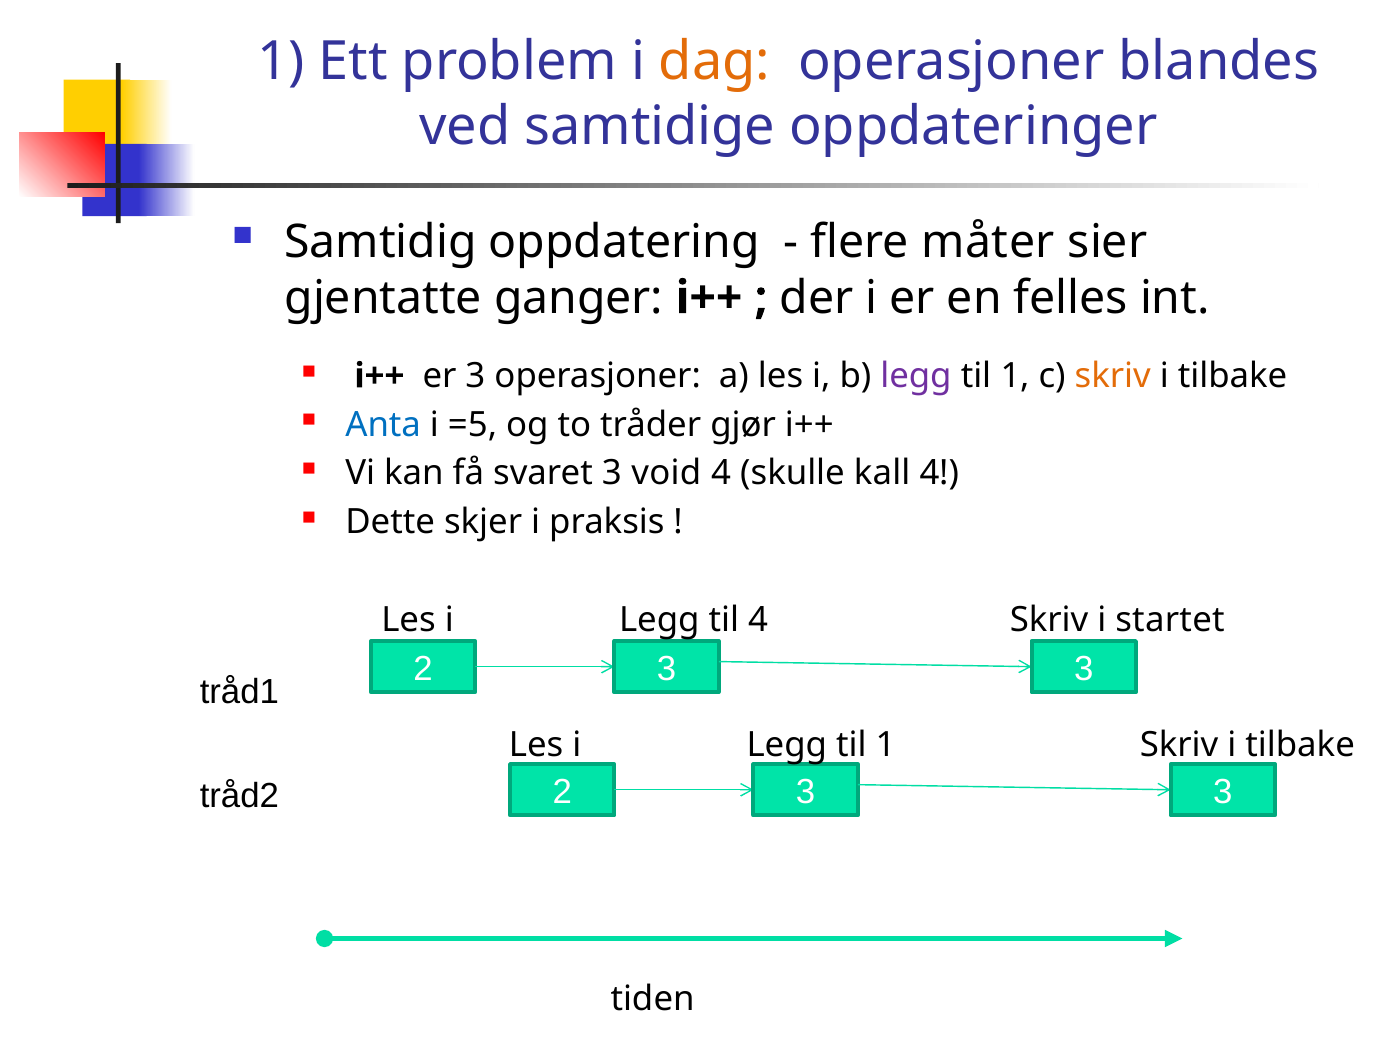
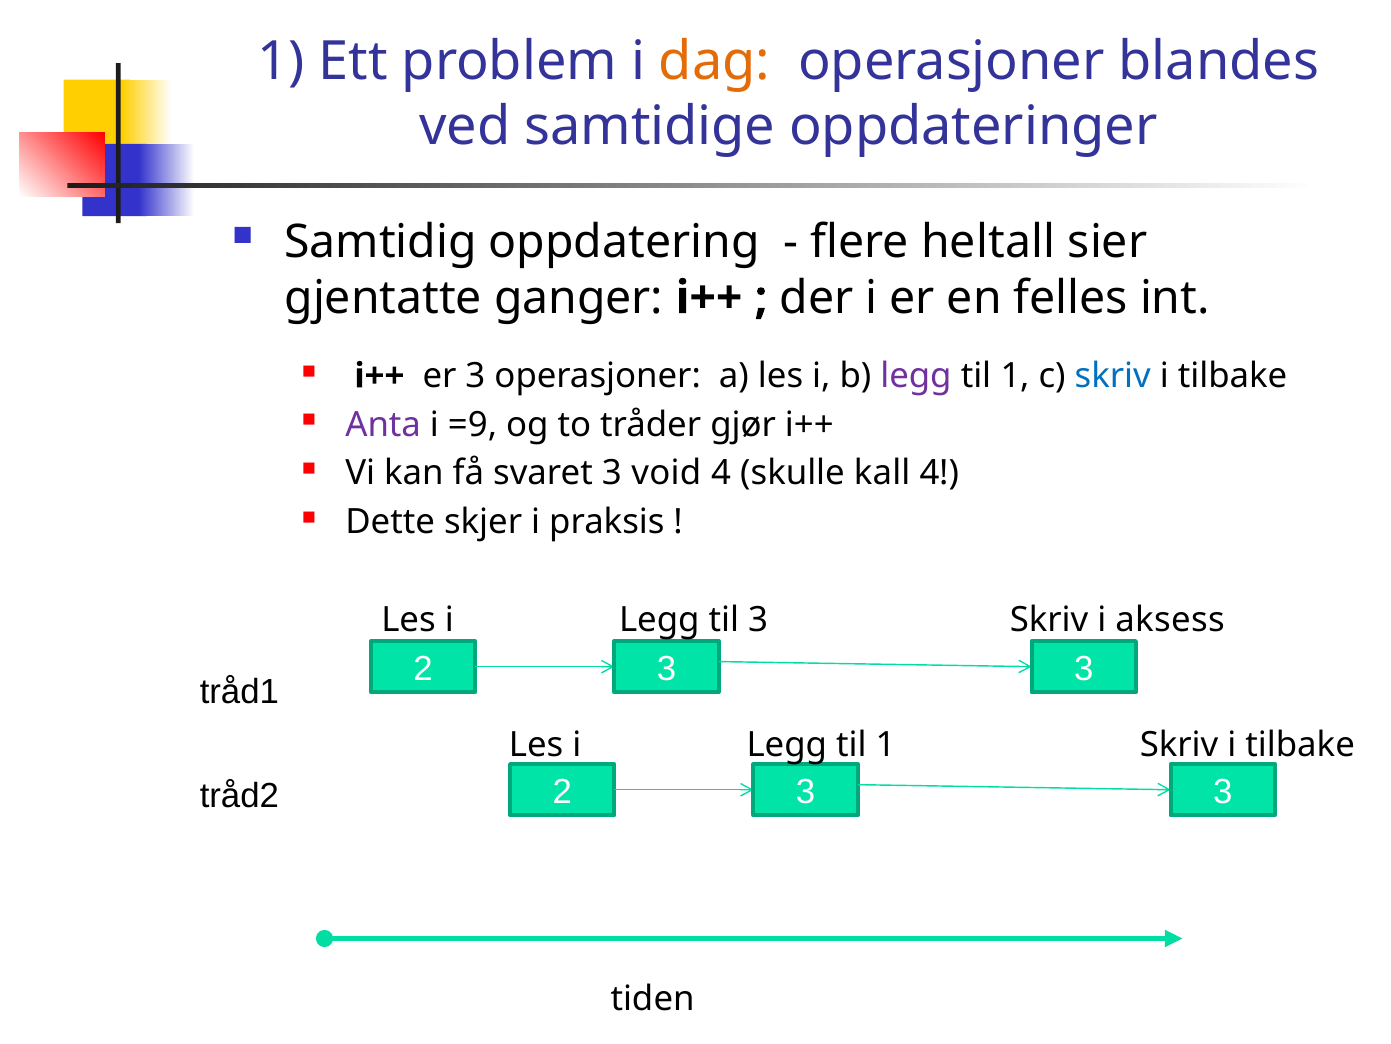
måter: måter -> heltall
skriv at (1113, 376) colour: orange -> blue
Anta colour: blue -> purple
=5: =5 -> =9
til 4: 4 -> 3
startet: startet -> aksess
